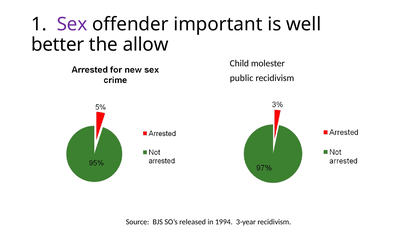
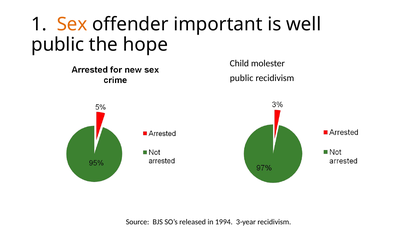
Sex colour: purple -> orange
better at (58, 45): better -> public
allow: allow -> hope
